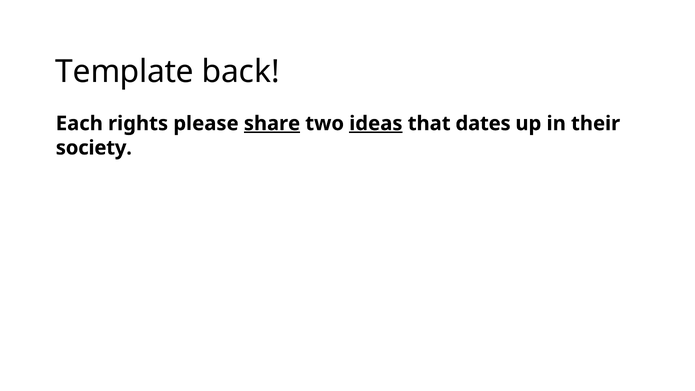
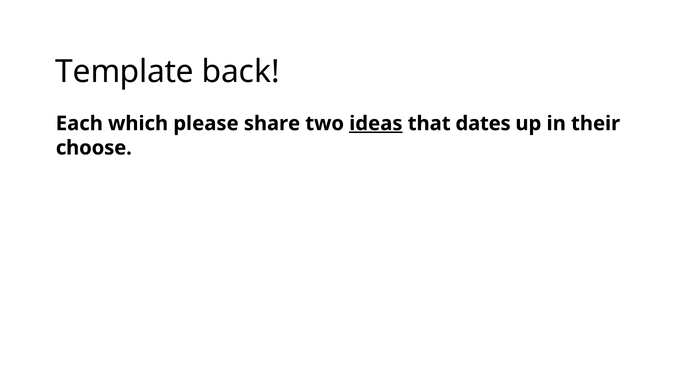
rights: rights -> which
share underline: present -> none
society: society -> choose
